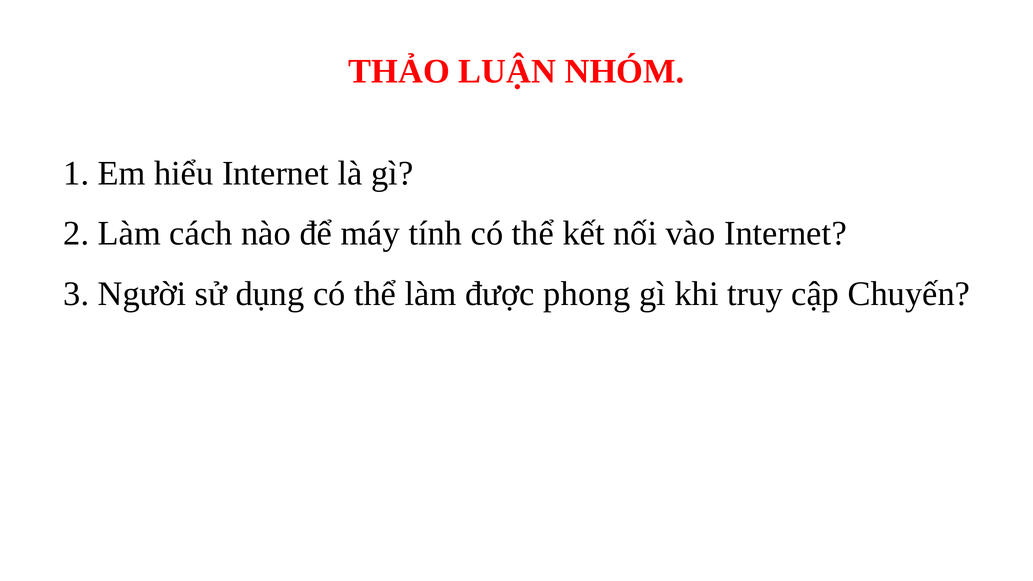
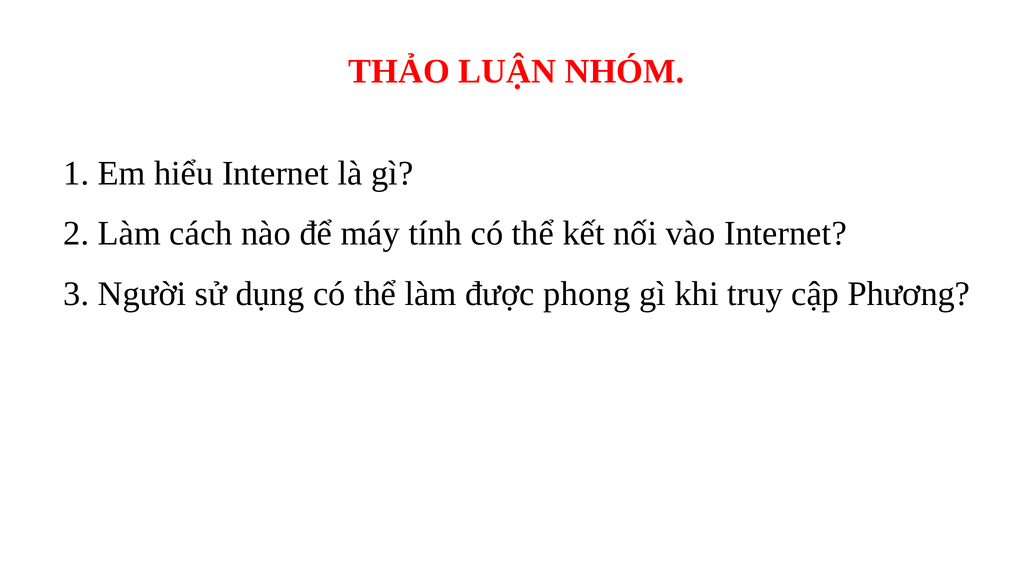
Chuyến: Chuyến -> Phương
